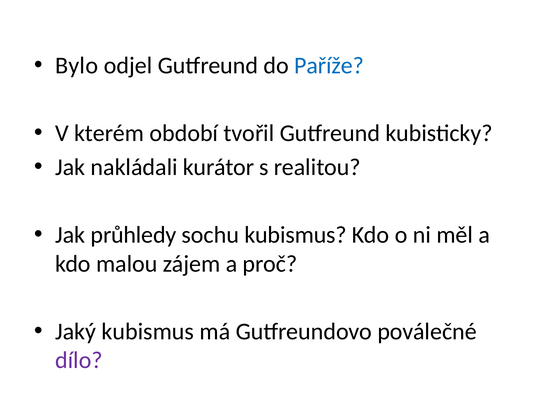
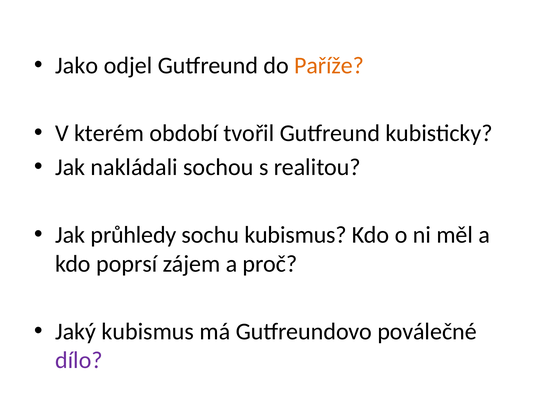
Bylo: Bylo -> Jako
Paříže colour: blue -> orange
kurátor: kurátor -> sochou
malou: malou -> poprsí
